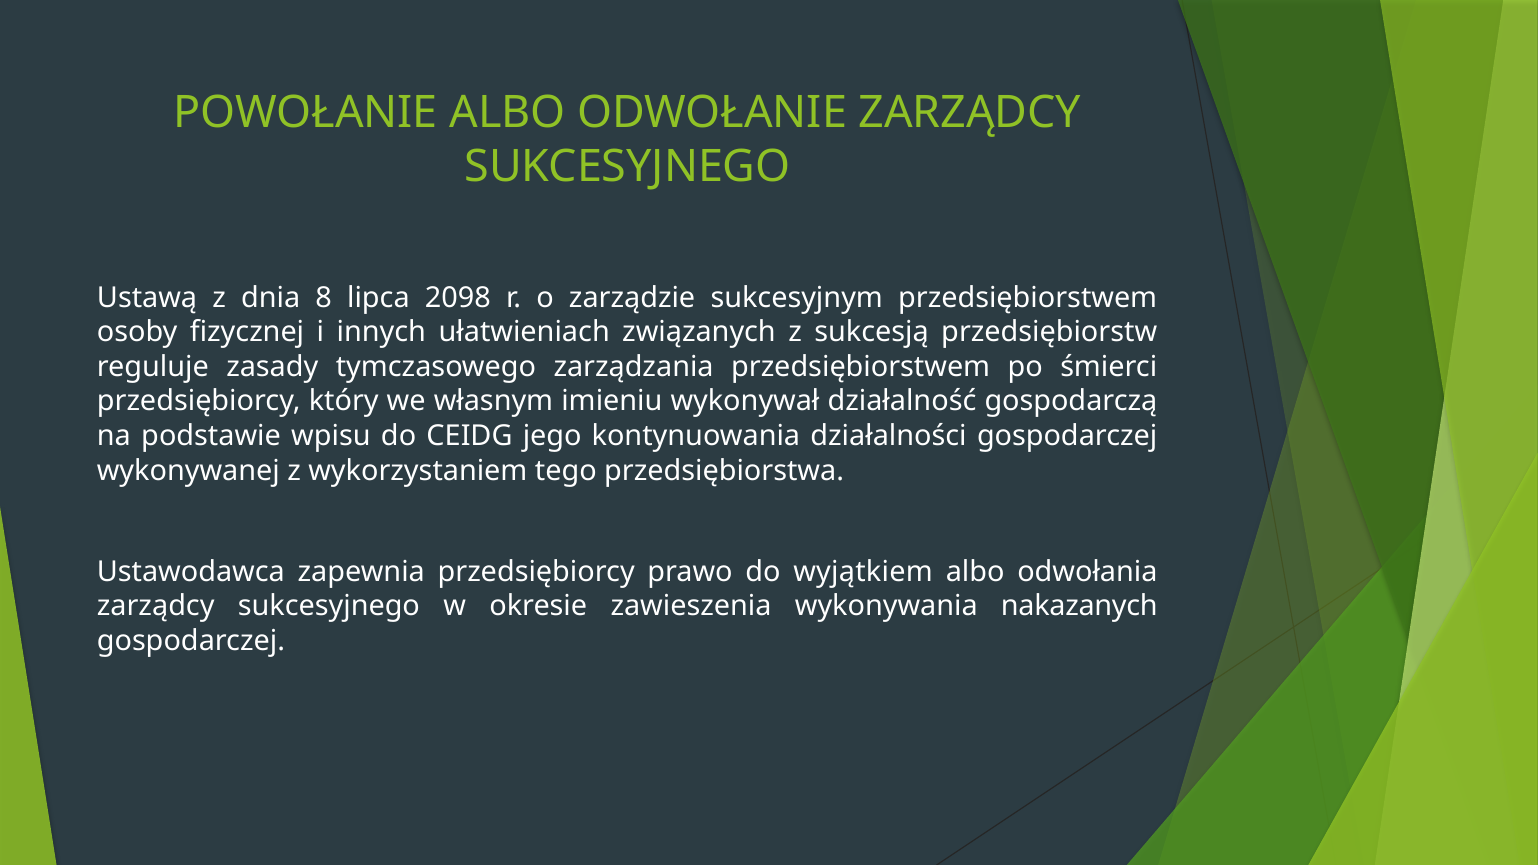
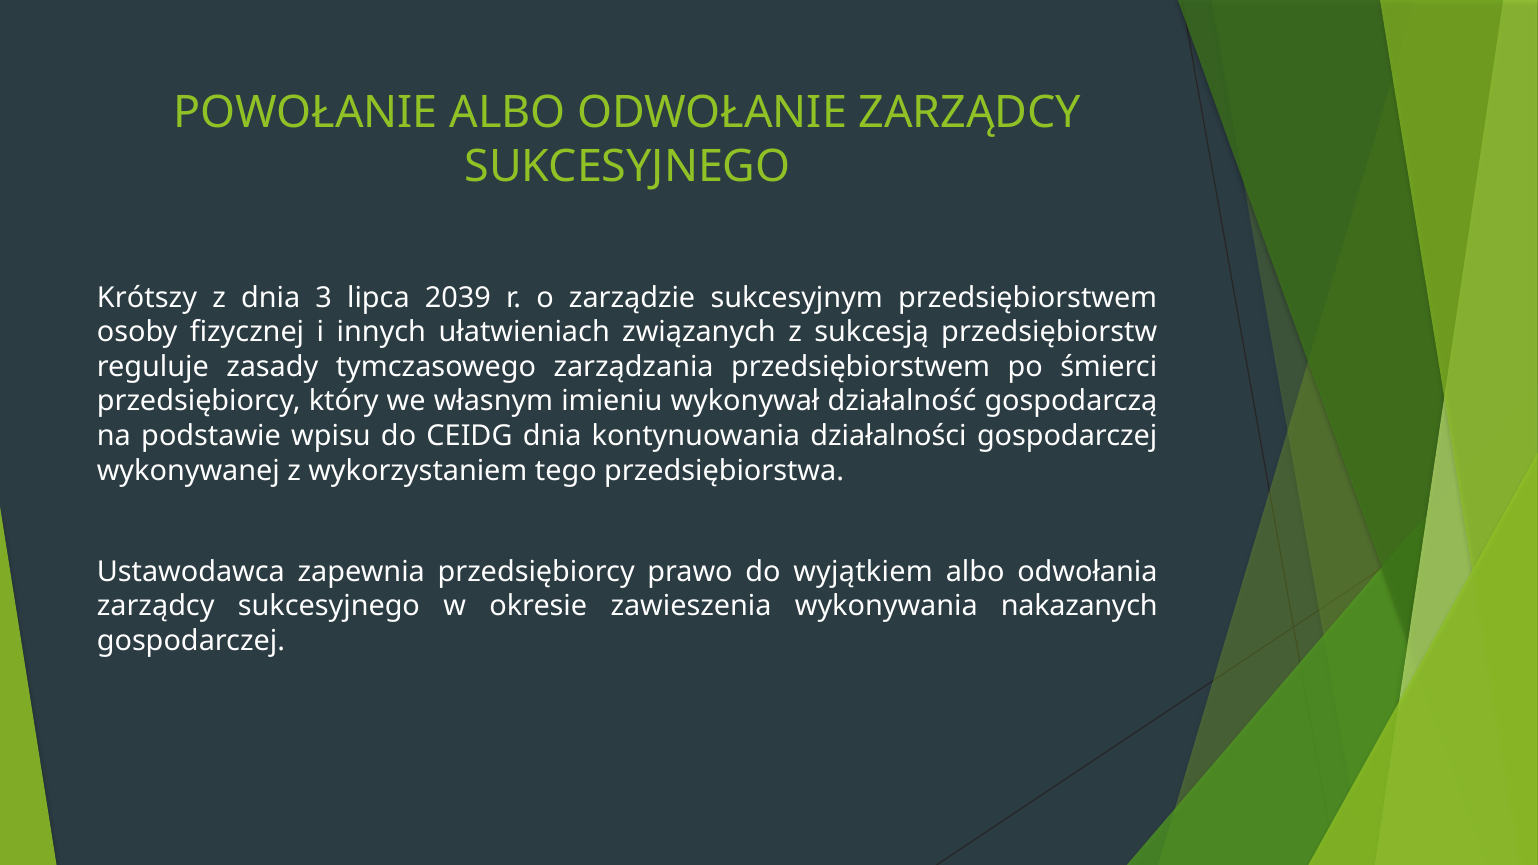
Ustawą: Ustawą -> Krótszy
8: 8 -> 3
2098: 2098 -> 2039
CEIDG jego: jego -> dnia
